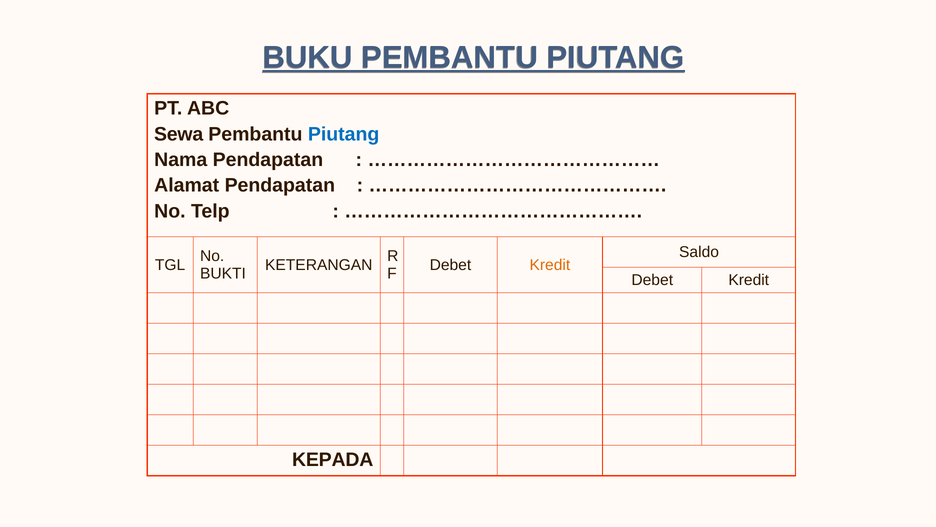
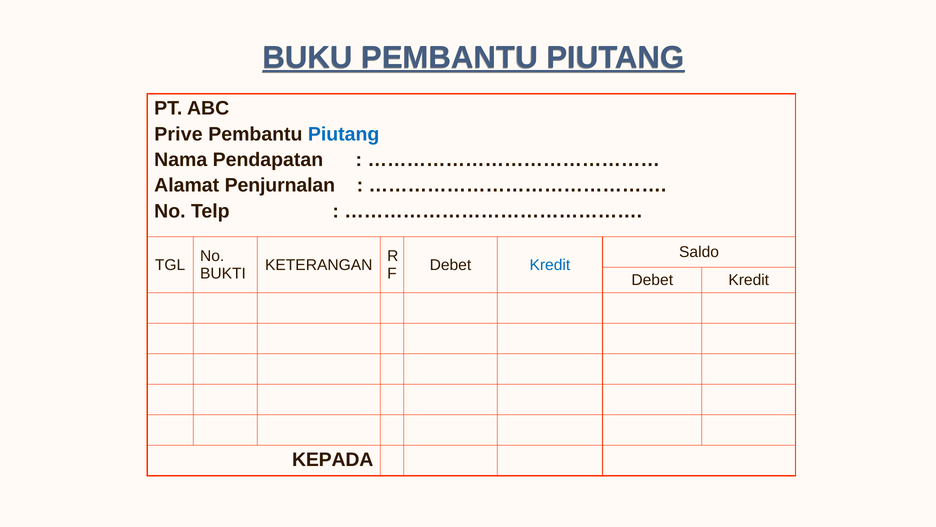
Sewa: Sewa -> Prive
Alamat Pendapatan: Pendapatan -> Penjurnalan
Kredit at (550, 265) colour: orange -> blue
